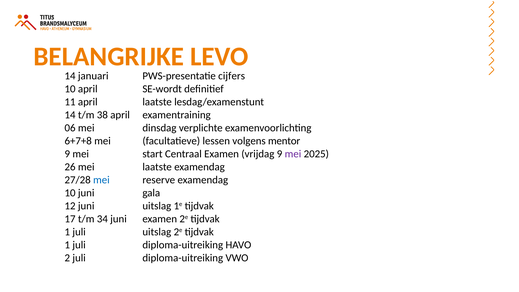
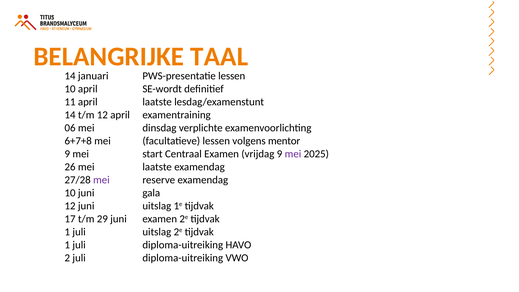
LEVO: LEVO -> TAAL
PWS-presentatie cijfers: cijfers -> lessen
t/m 38: 38 -> 12
mei at (101, 180) colour: blue -> purple
34: 34 -> 29
